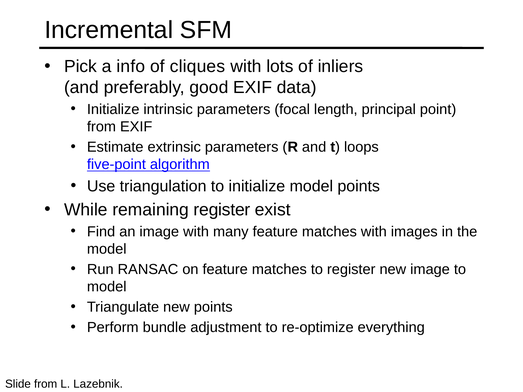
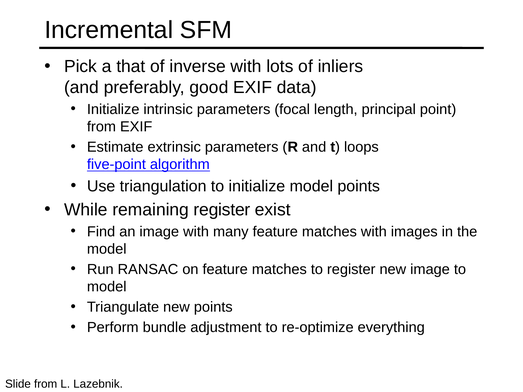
info: info -> that
cliques: cliques -> inverse
